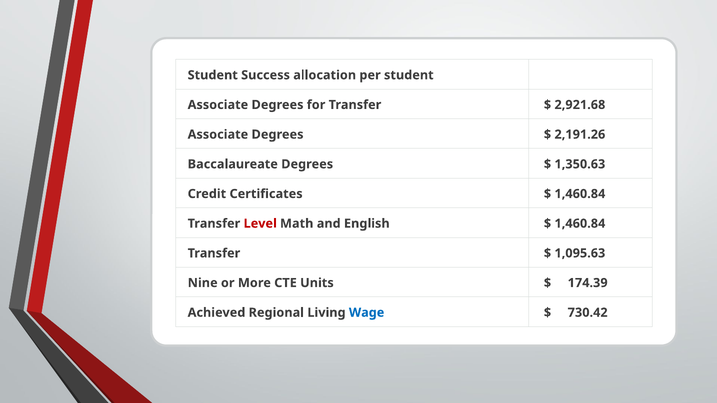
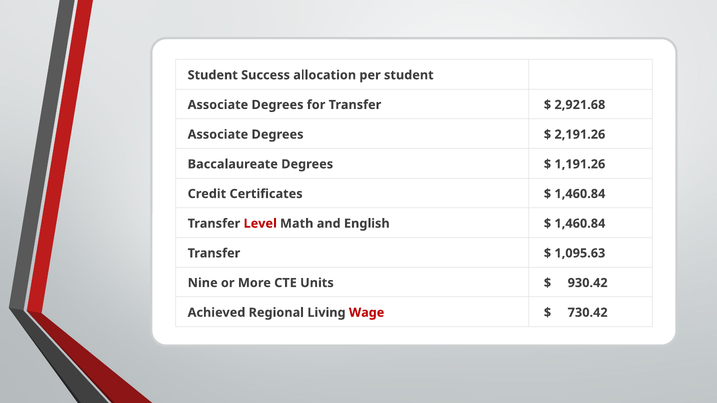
1,350.63: 1,350.63 -> 1,191.26
174.39: 174.39 -> 930.42
Wage colour: blue -> red
